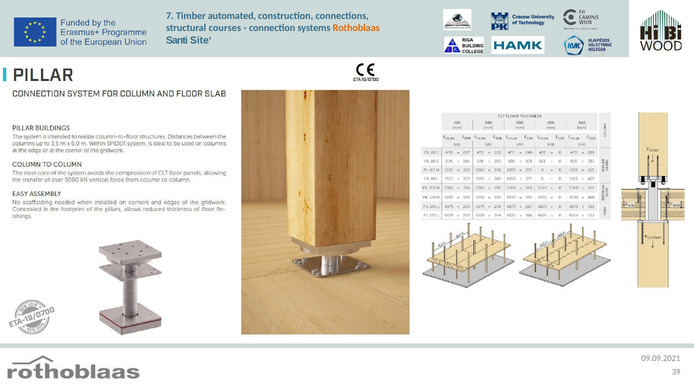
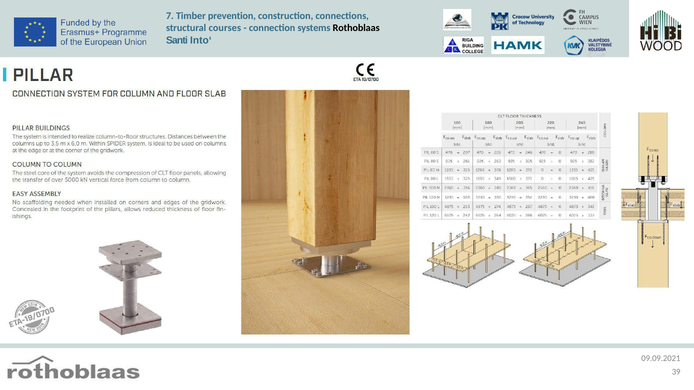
automated: automated -> prevention
Rothoblaas colour: orange -> black
Site‘: Site‘ -> Into‘
